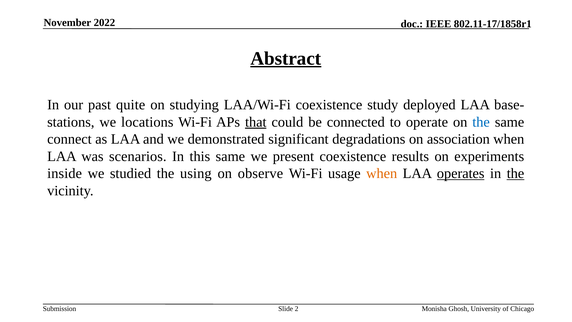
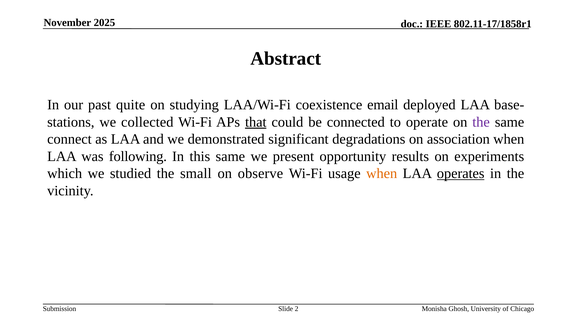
2022: 2022 -> 2025
Abstract underline: present -> none
study: study -> email
locations: locations -> collected
the at (481, 122) colour: blue -> purple
scenarios: scenarios -> following
present coexistence: coexistence -> opportunity
inside: inside -> which
using: using -> small
the at (515, 173) underline: present -> none
